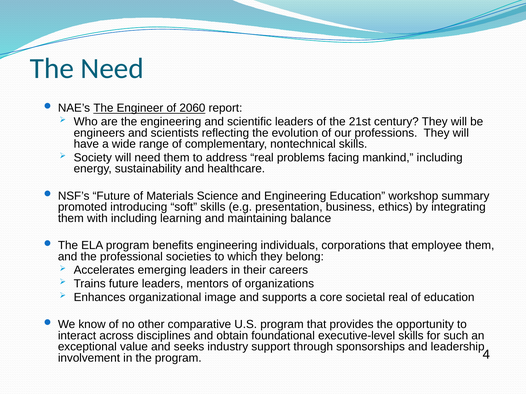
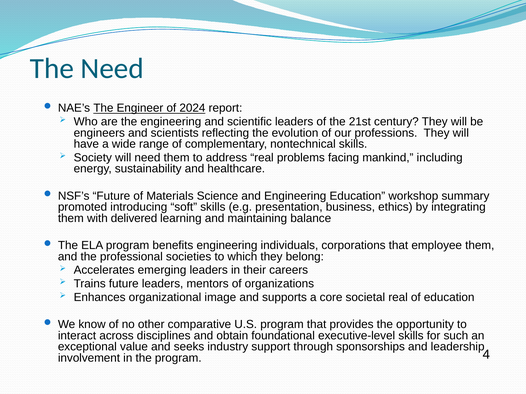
2060: 2060 -> 2024
with including: including -> delivered
